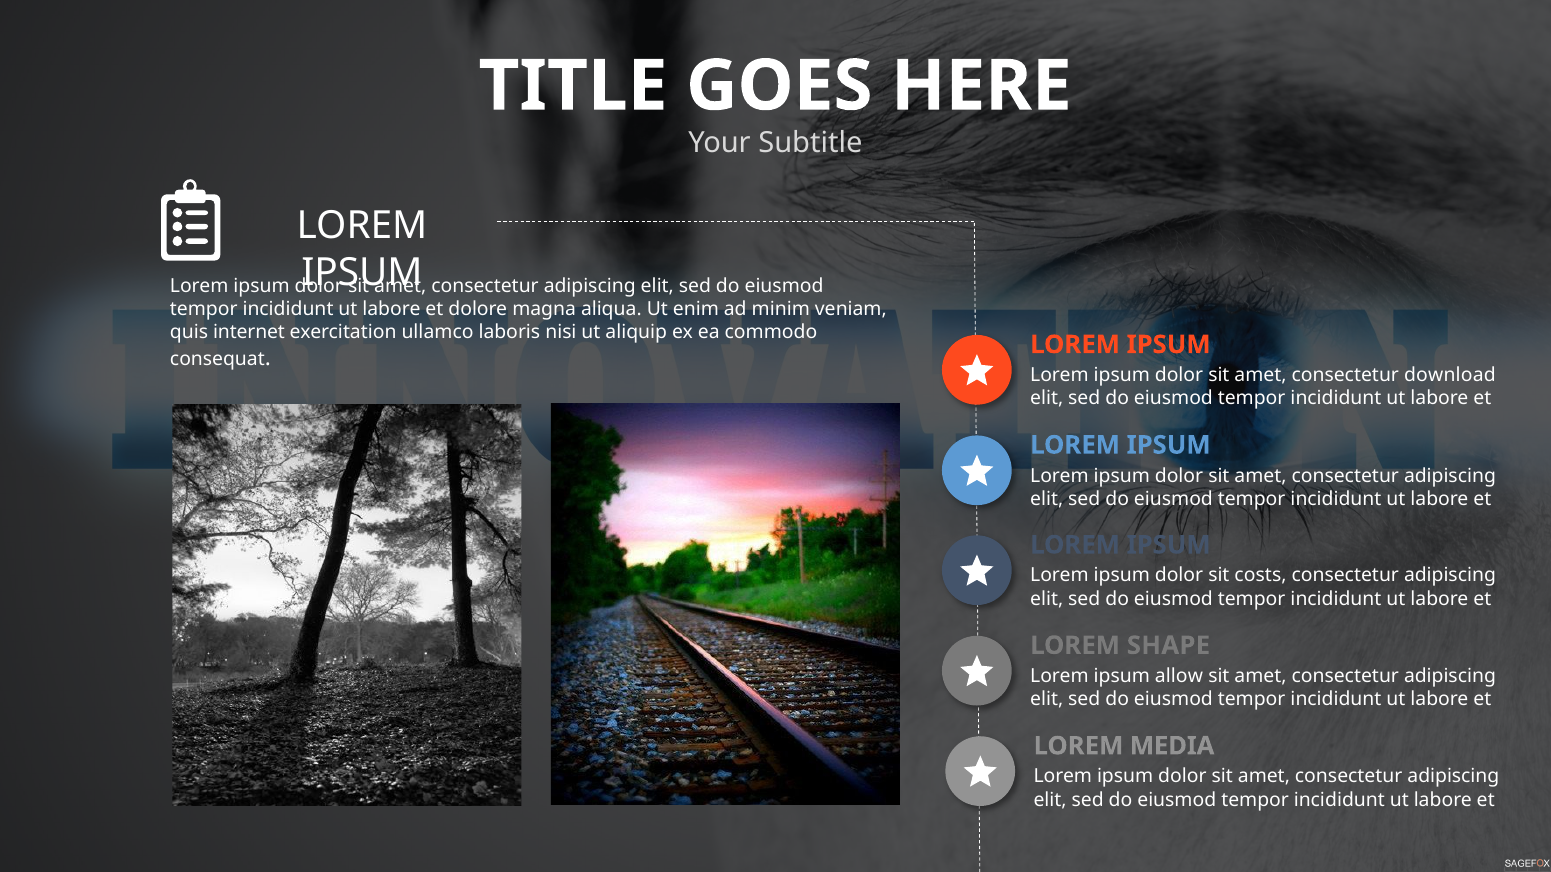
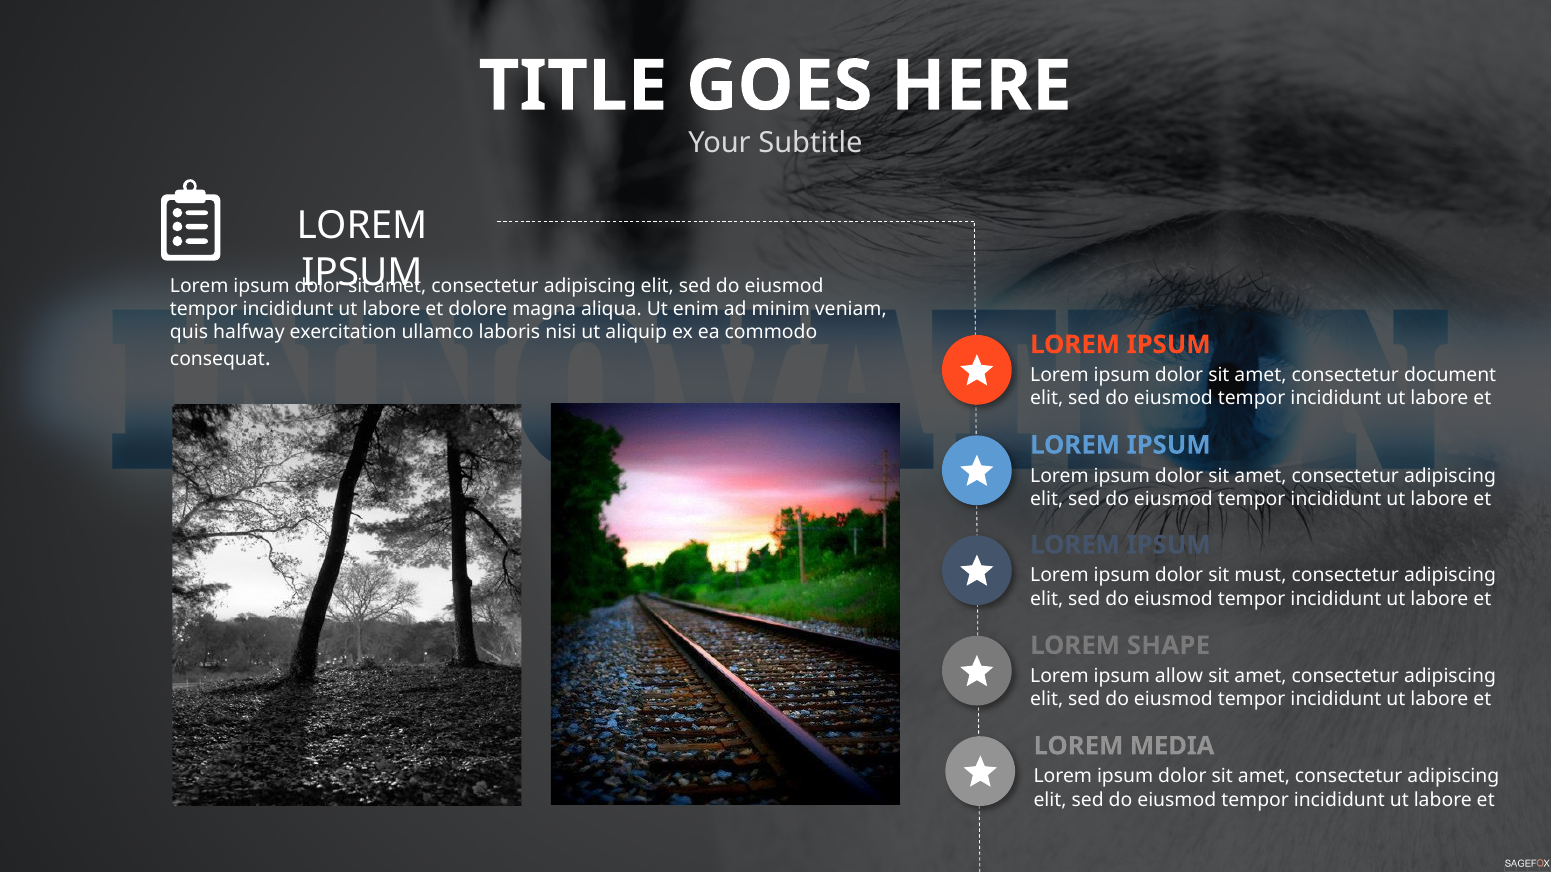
internet: internet -> halfway
download: download -> document
costs: costs -> must
